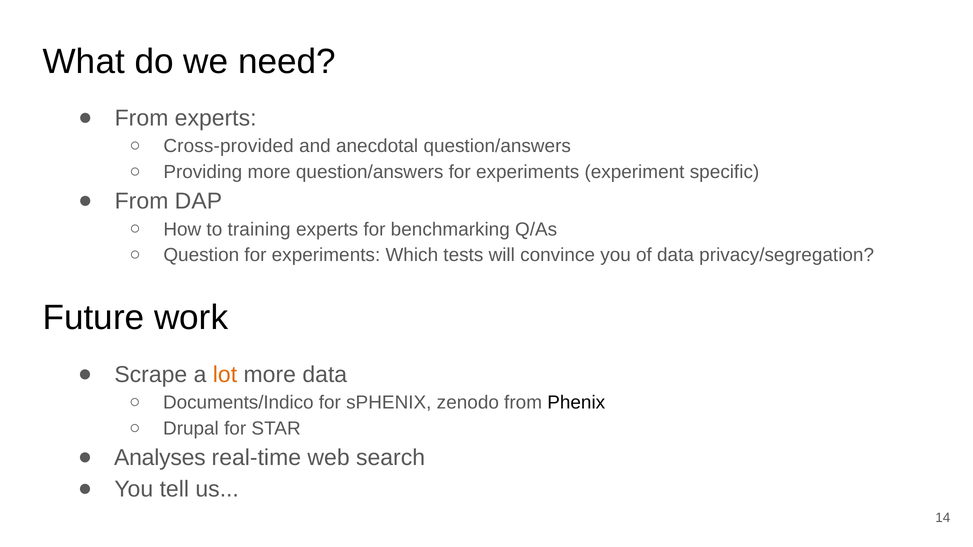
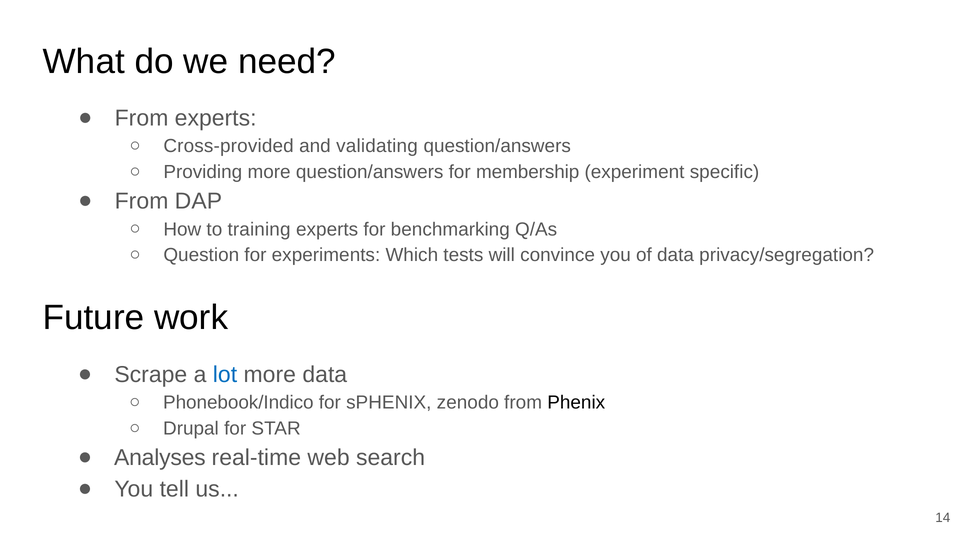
anecdotal: anecdotal -> validating
question/answers for experiments: experiments -> membership
lot colour: orange -> blue
Documents/Indico: Documents/Indico -> Phonebook/Indico
